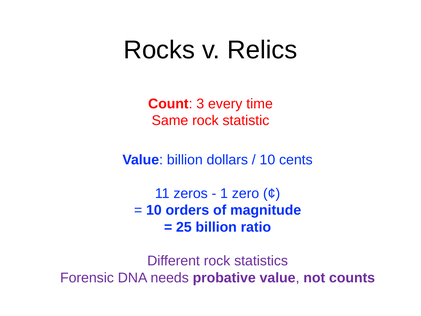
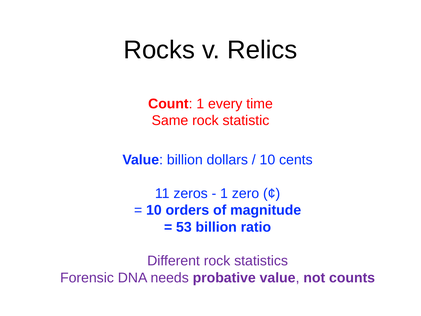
Count 3: 3 -> 1
25: 25 -> 53
